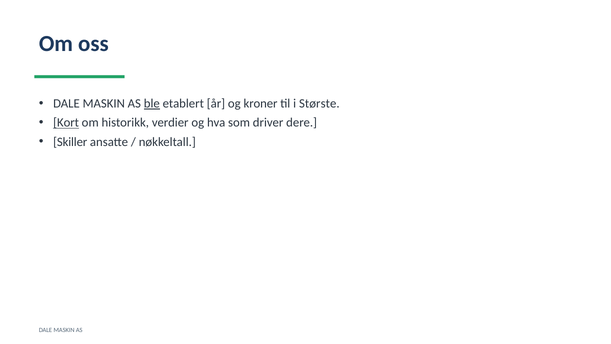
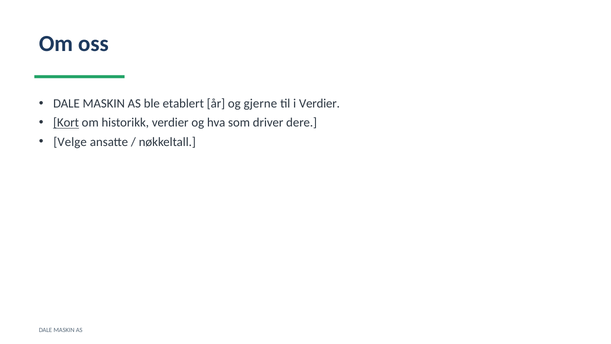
ble underline: present -> none
kroner: kroner -> gjerne
i Største: Største -> Verdier
Skiller: Skiller -> Velge
